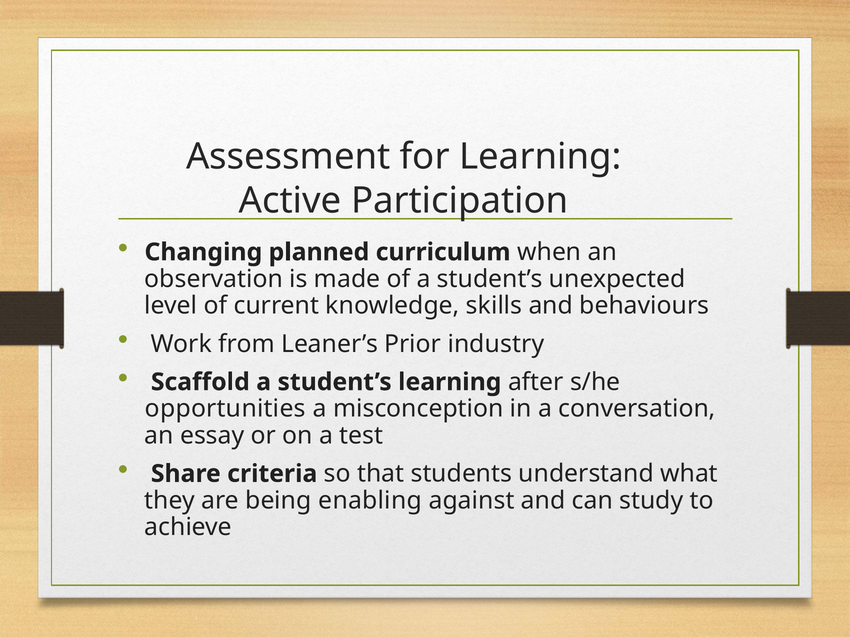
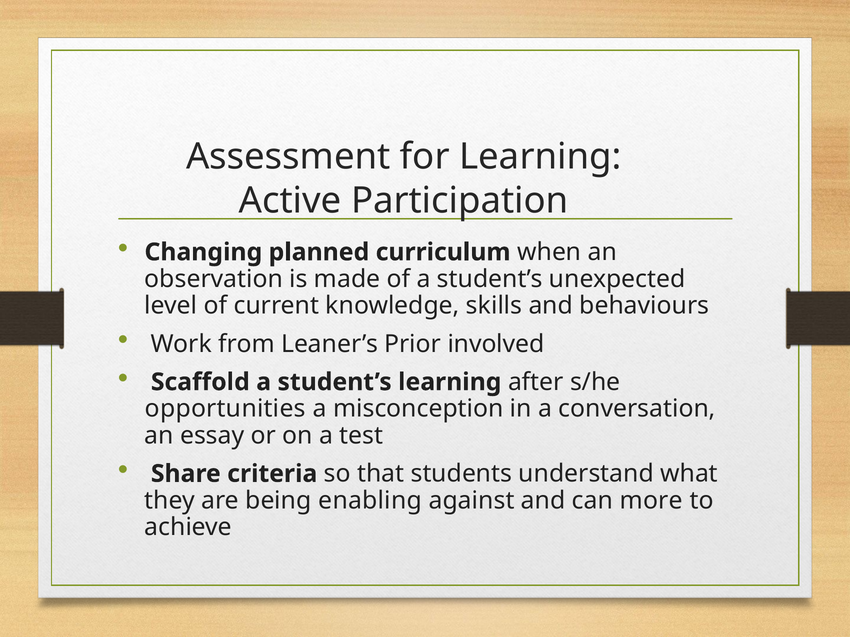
industry: industry -> involved
study: study -> more
